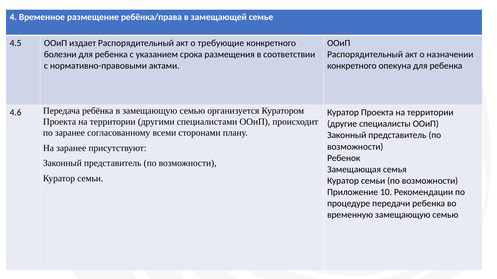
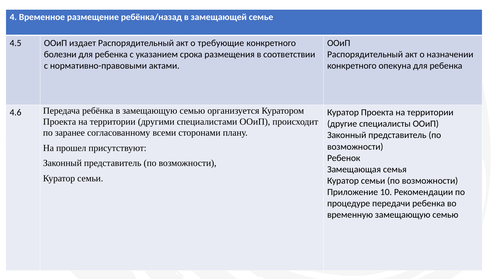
ребёнка/права: ребёнка/права -> ребёнка/назад
На заранее: заранее -> прошел
